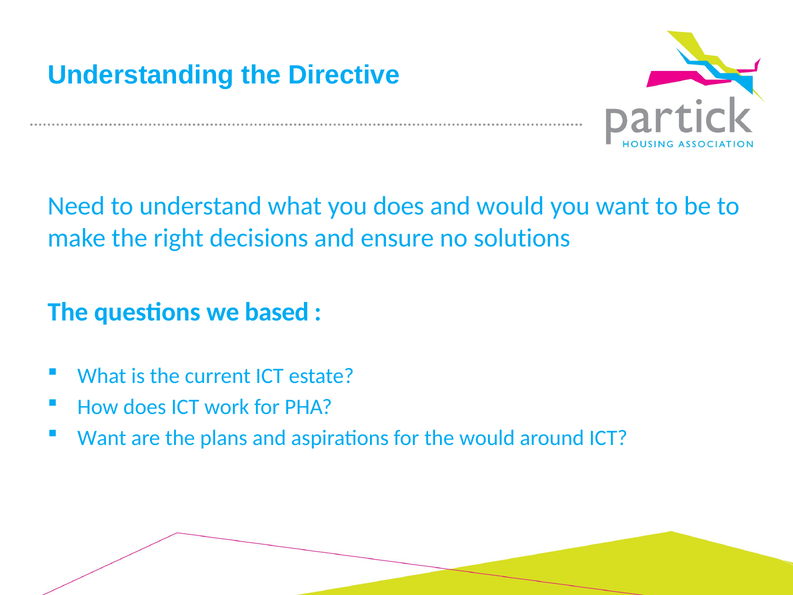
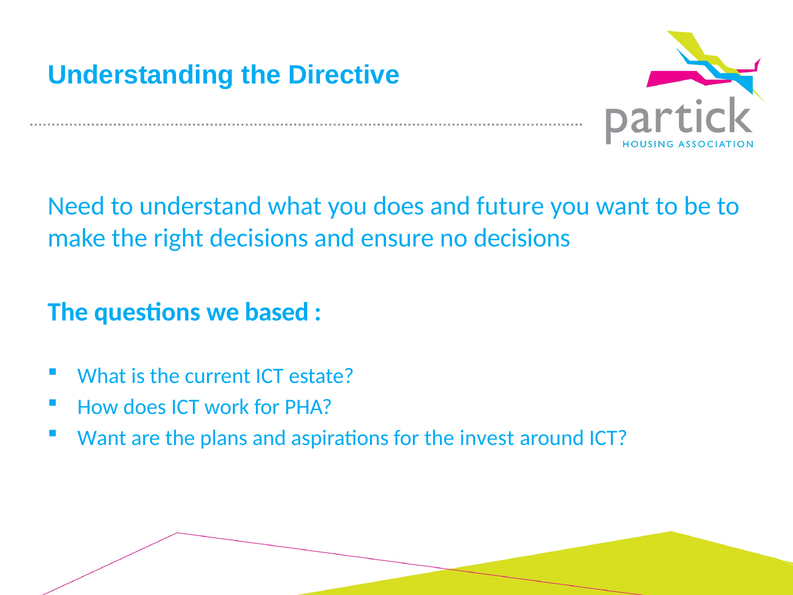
and would: would -> future
no solutions: solutions -> decisions
the would: would -> invest
